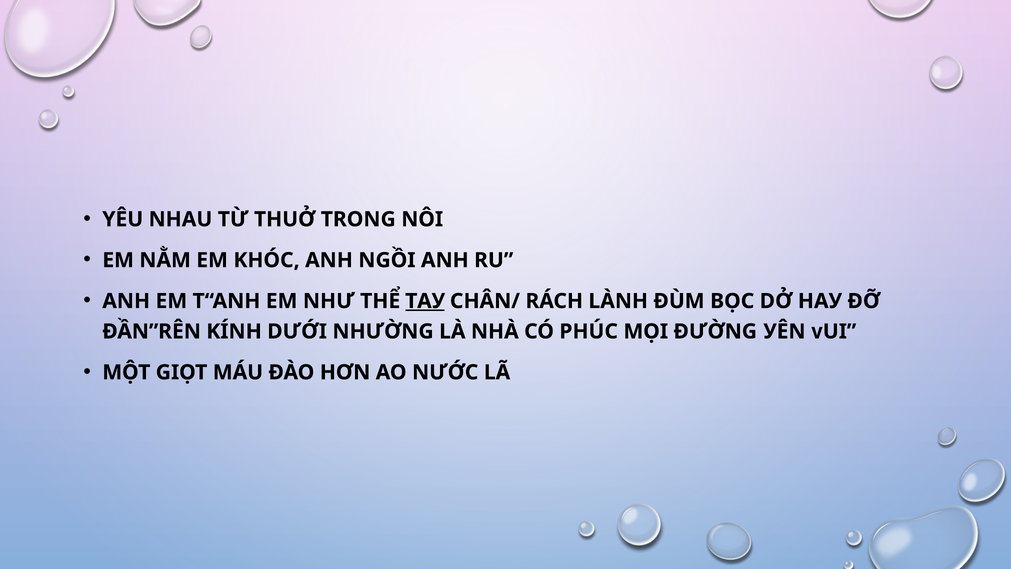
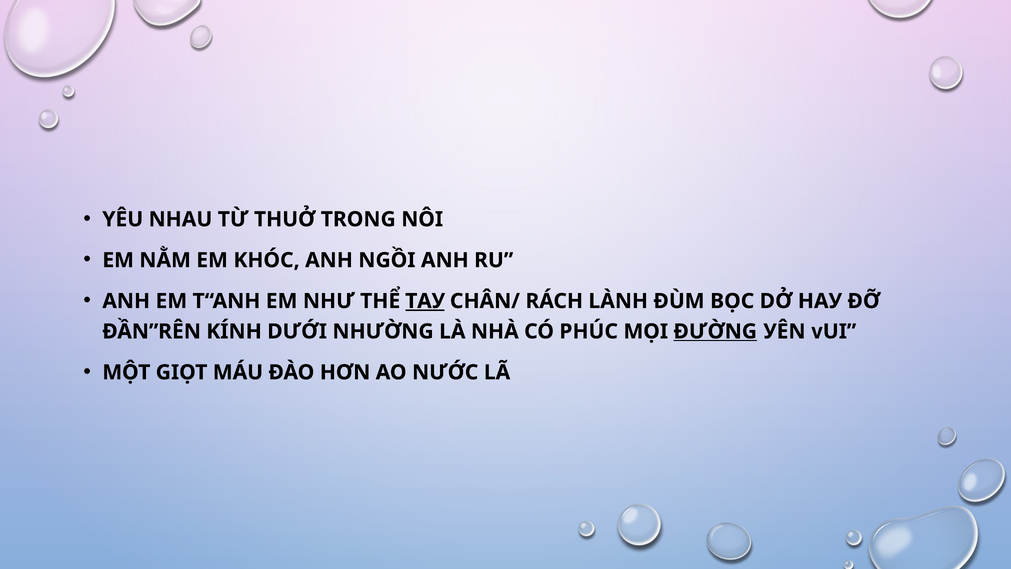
ĐƯỜNG underline: none -> present
